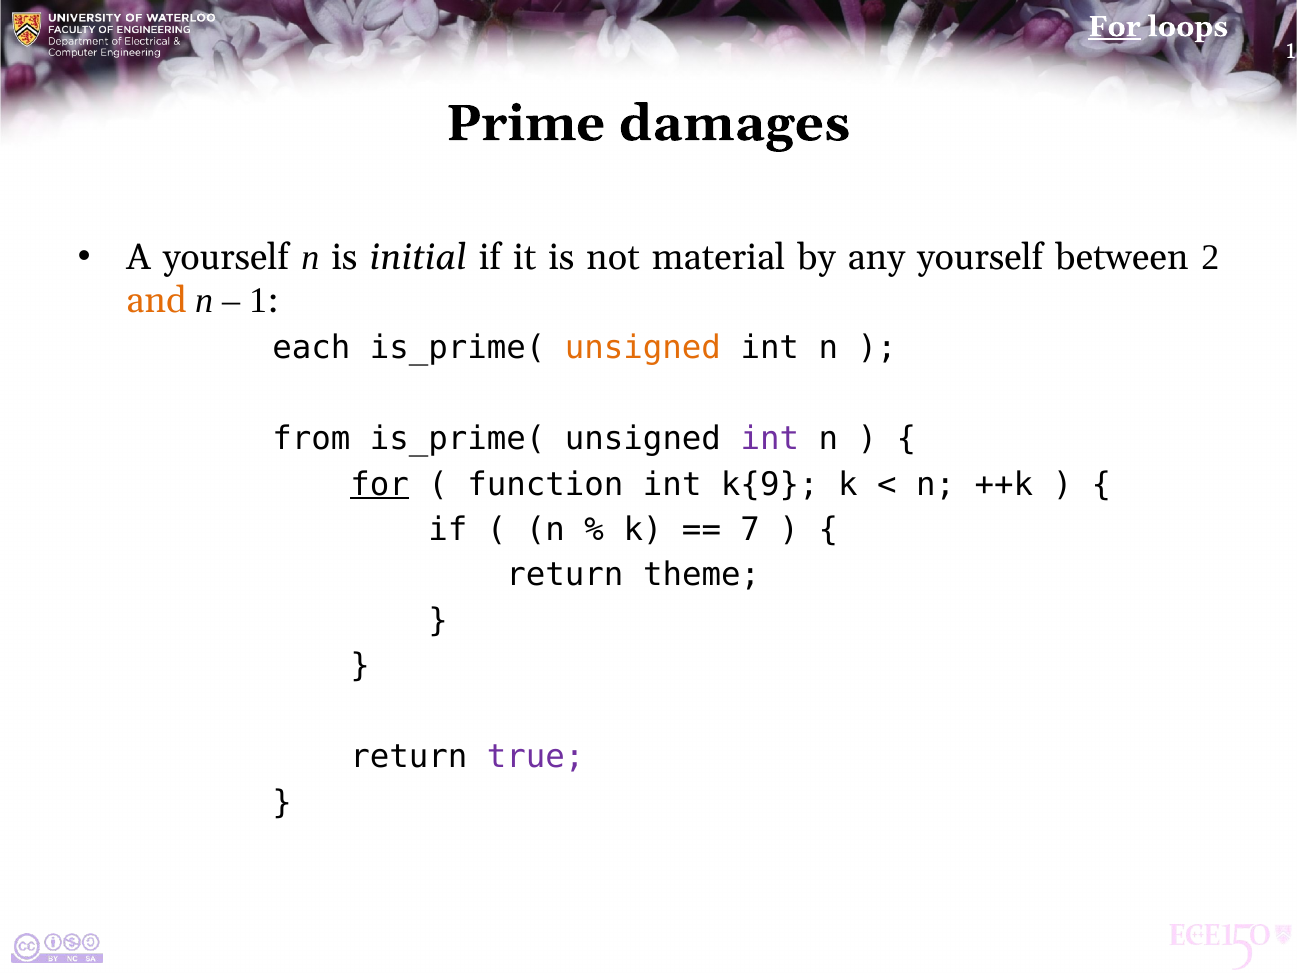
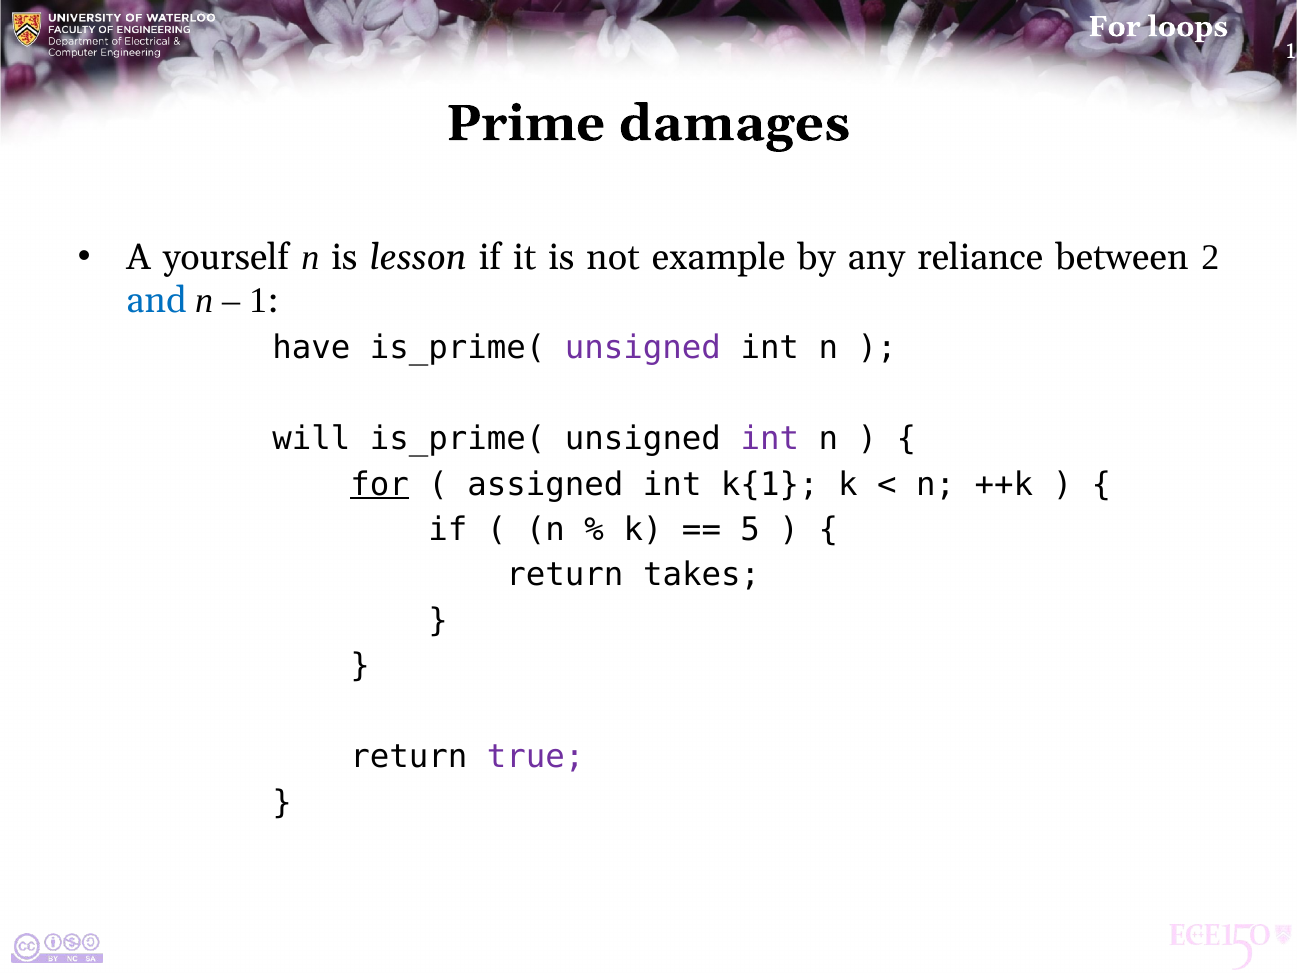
For at (1114, 27) underline: present -> none
initial: initial -> lesson
material: material -> example
any yourself: yourself -> reliance
and colour: orange -> blue
each: each -> have
unsigned at (643, 348) colour: orange -> purple
from: from -> will
function: function -> assigned
k{9: k{9 -> k{1
7: 7 -> 5
theme: theme -> takes
